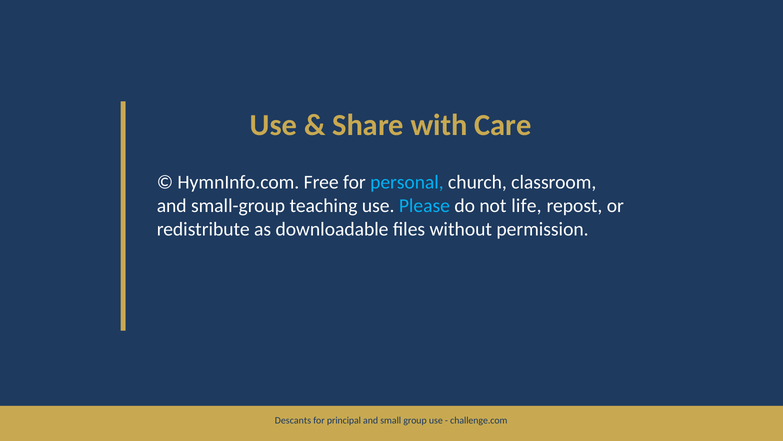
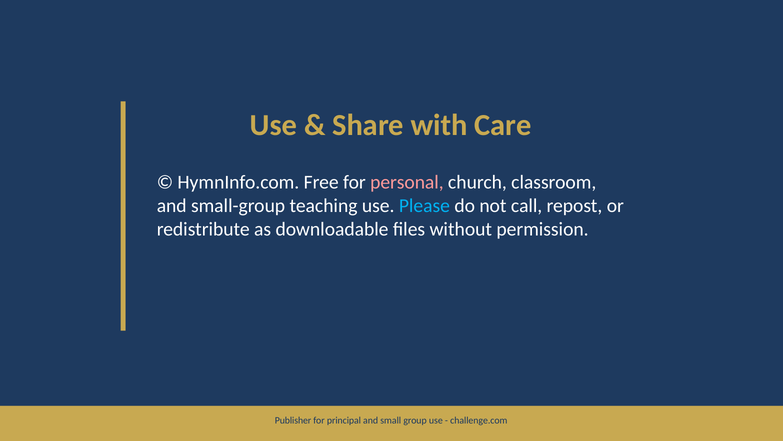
personal colour: light blue -> pink
life: life -> call
Descants: Descants -> Publisher
